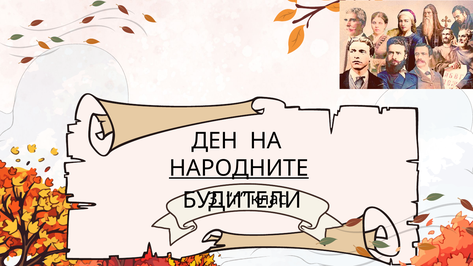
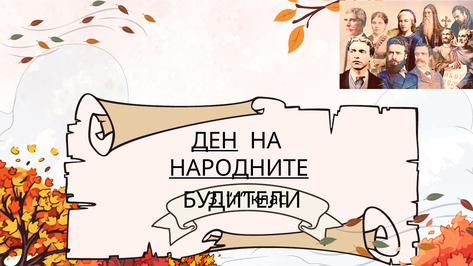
ДЕН underline: none -> present
